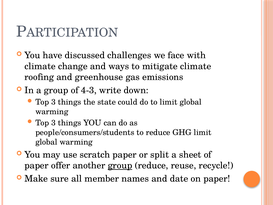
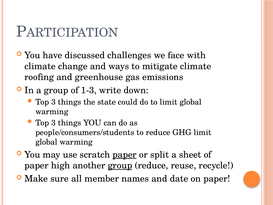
4-3: 4-3 -> 1-3
paper at (125, 154) underline: none -> present
offer: offer -> high
